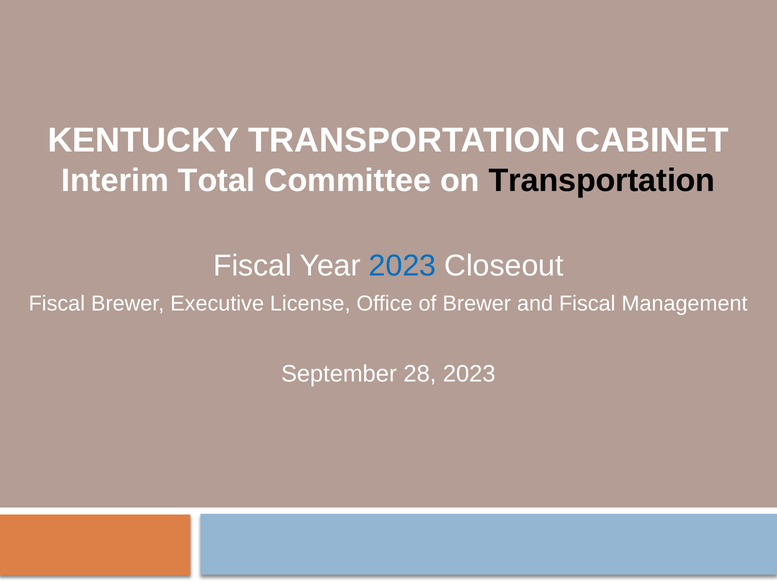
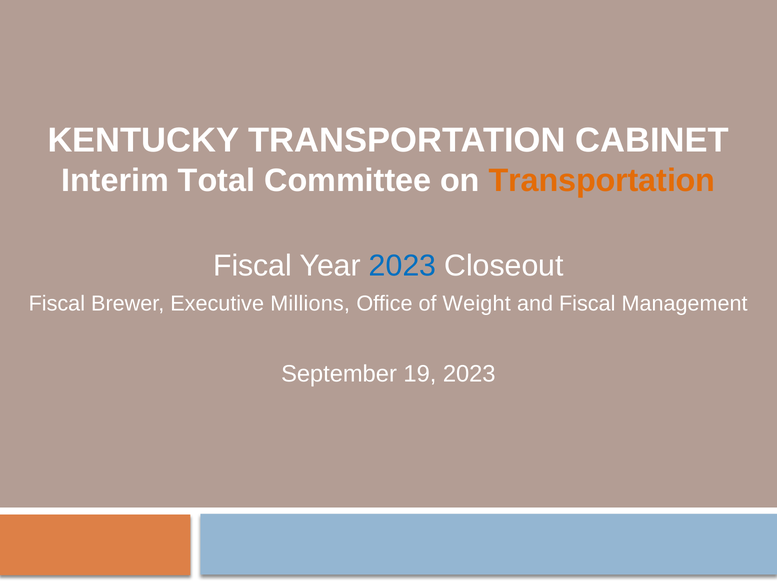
Transportation at (602, 180) colour: black -> orange
License: License -> Millions
of Brewer: Brewer -> Weight
28: 28 -> 19
